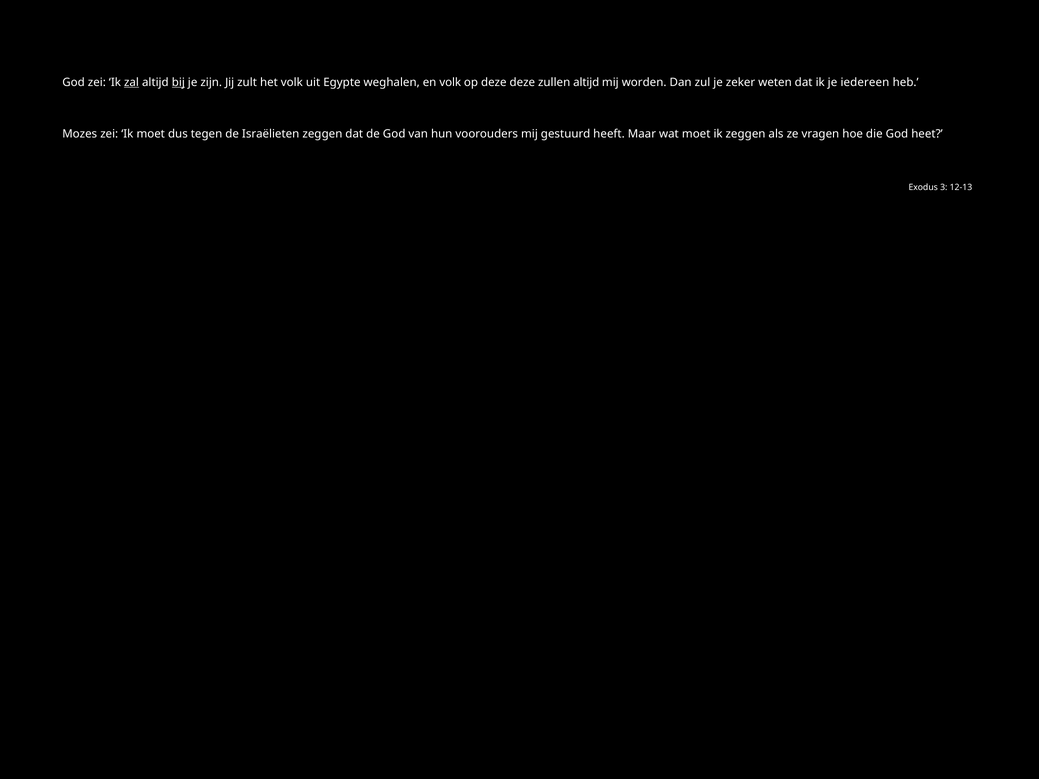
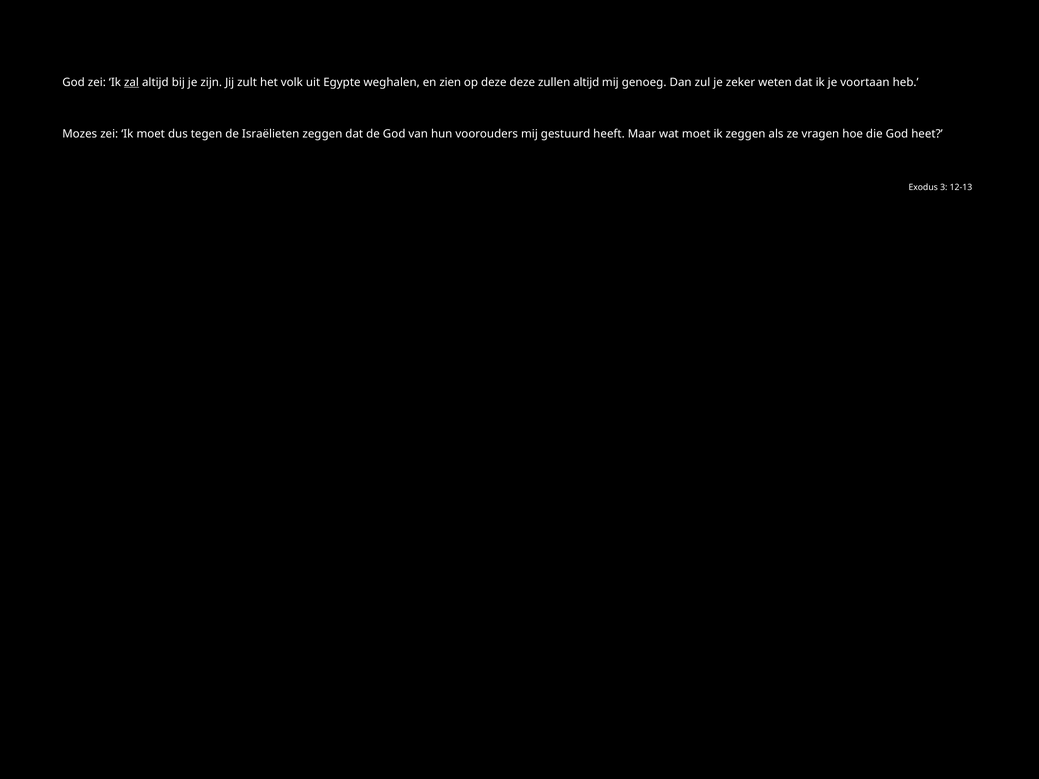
bij underline: present -> none
en volk: volk -> zien
worden: worden -> genoeg
iedereen: iedereen -> voortaan
